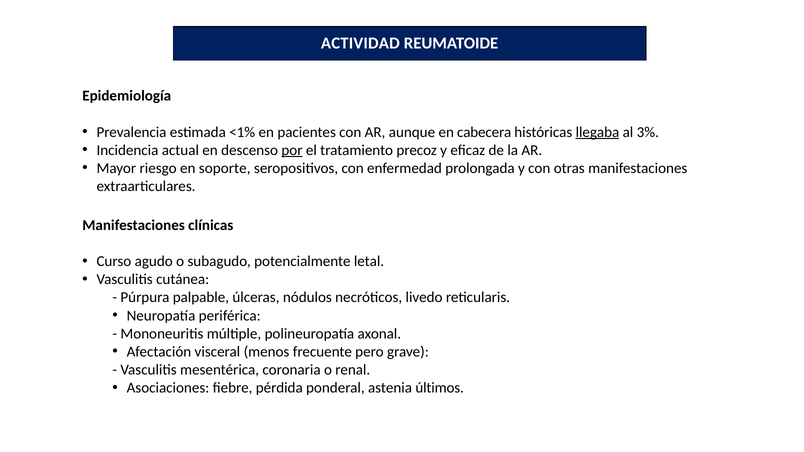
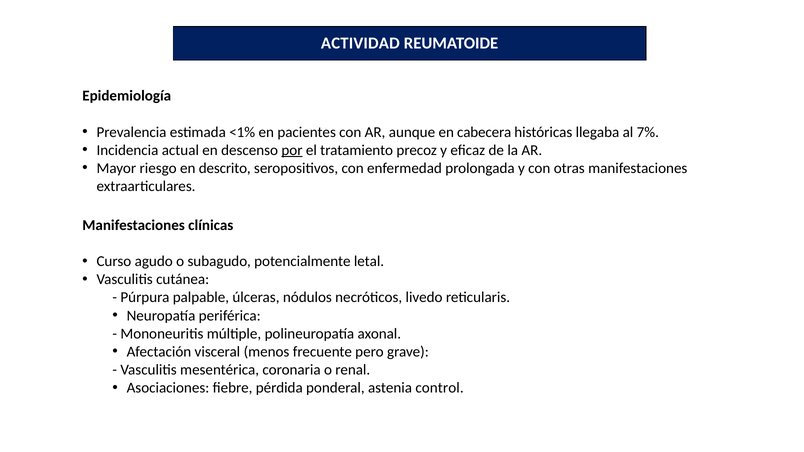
llegaba underline: present -> none
3%: 3% -> 7%
soporte: soporte -> descrito
últimos: últimos -> control
